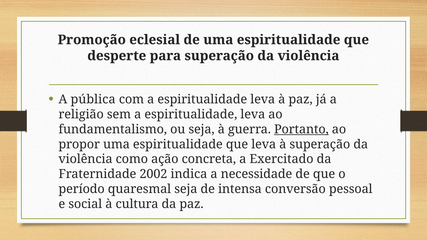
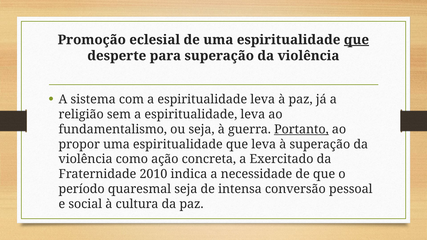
que at (356, 40) underline: none -> present
pública: pública -> sistema
2002: 2002 -> 2010
